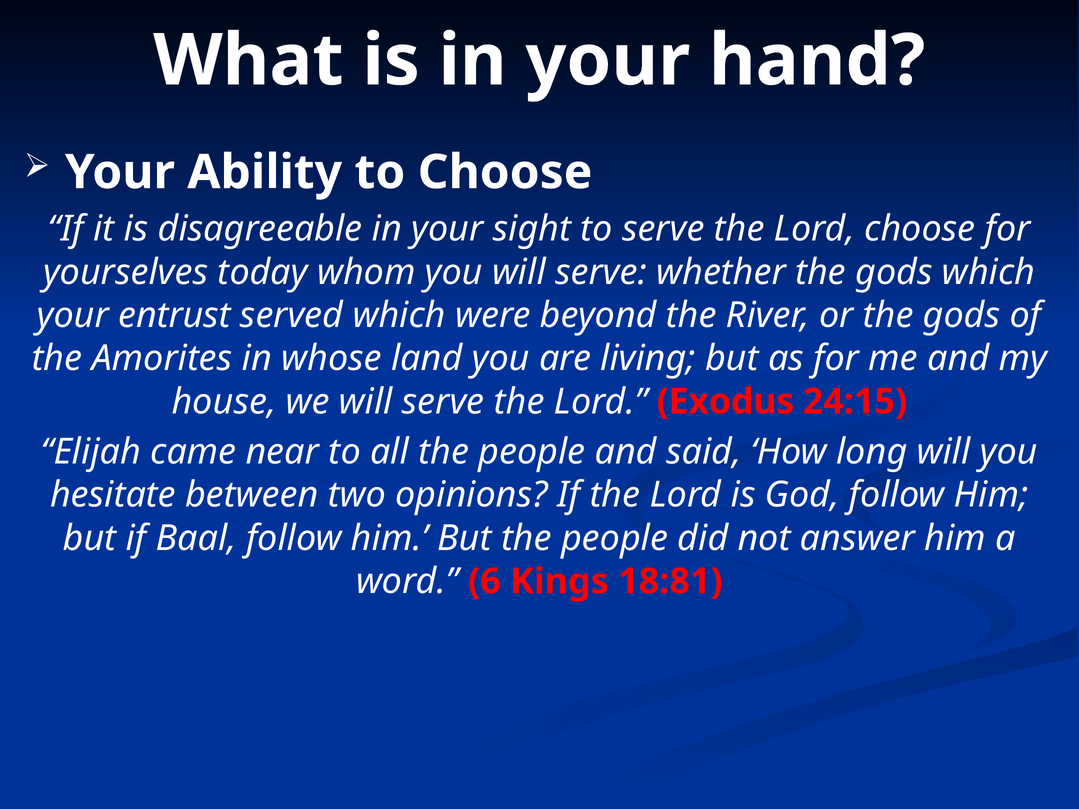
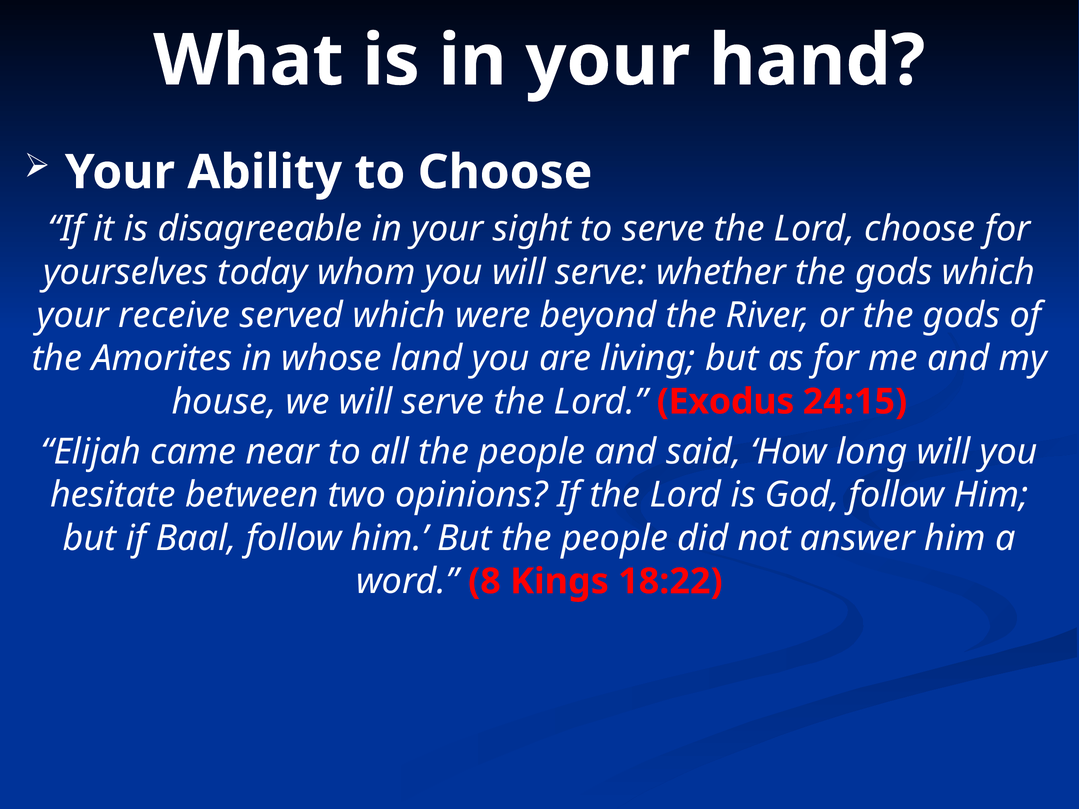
entrust: entrust -> receive
6: 6 -> 8
18:81: 18:81 -> 18:22
